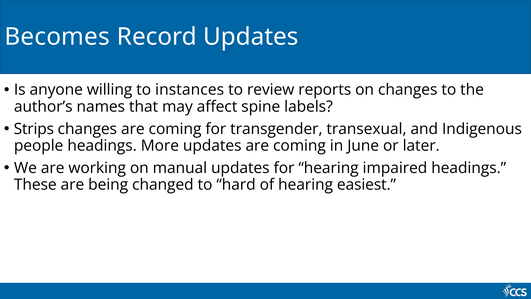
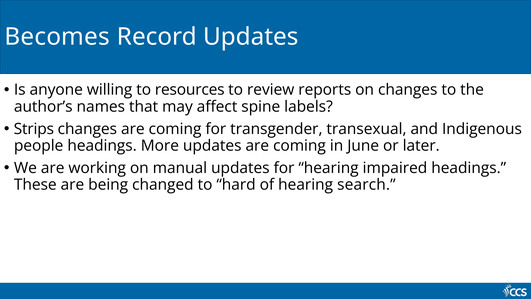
instances: instances -> resources
easiest: easiest -> search
